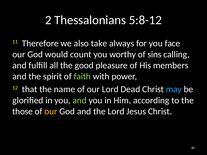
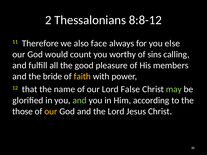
5:8-12: 5:8-12 -> 8:8-12
take: take -> face
face: face -> else
spirit: spirit -> bride
faith colour: light green -> yellow
Dead: Dead -> False
may colour: light blue -> light green
